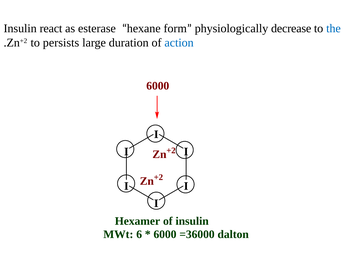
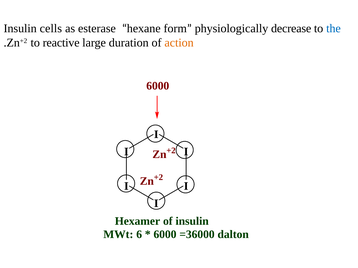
react: react -> cells
persists: persists -> reactive
action colour: blue -> orange
